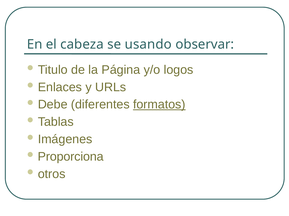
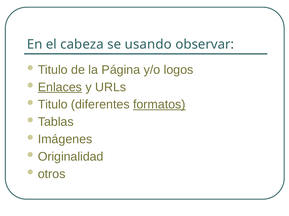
Enlaces underline: none -> present
Debe at (53, 105): Debe -> Titulo
Proporciona: Proporciona -> Originalidad
